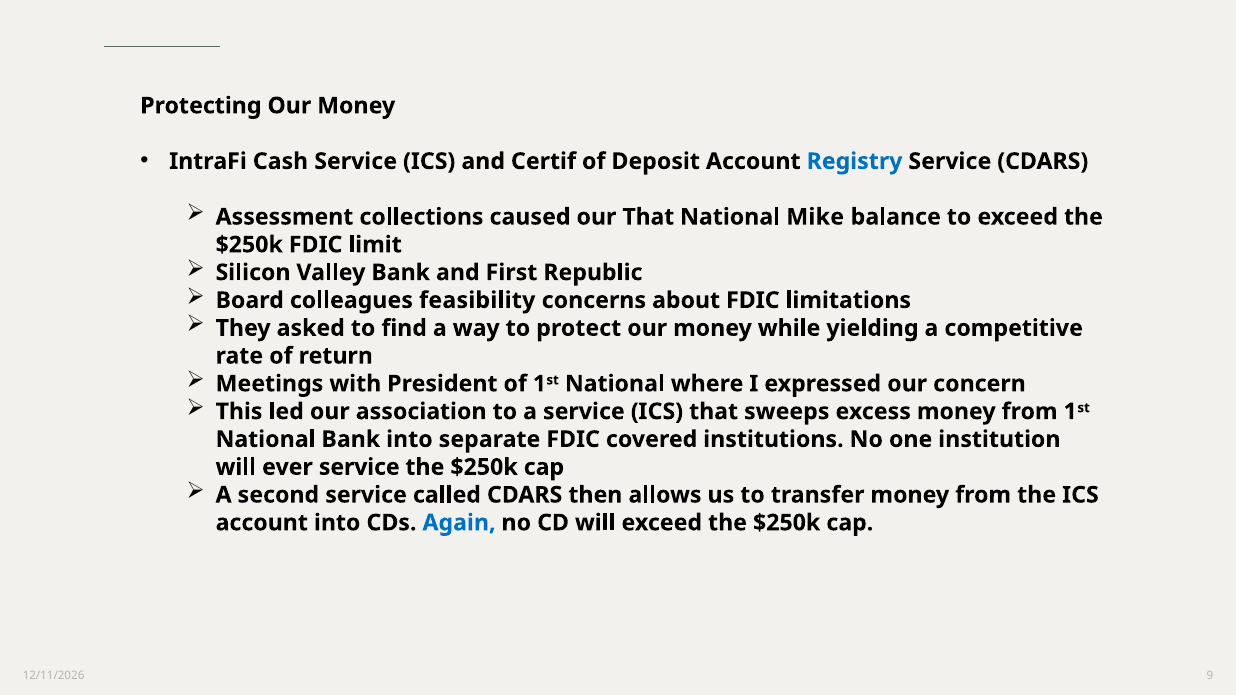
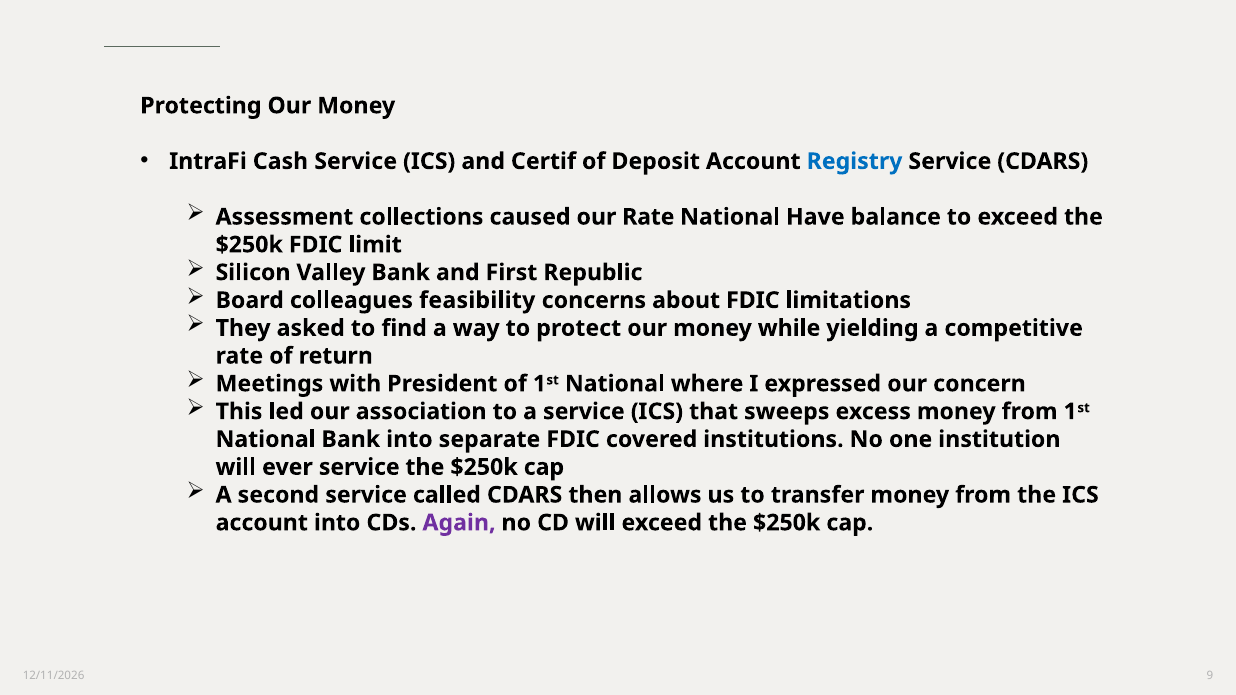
our That: That -> Rate
Mike: Mike -> Have
Again colour: blue -> purple
